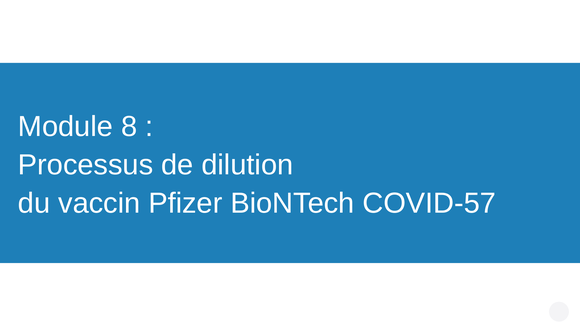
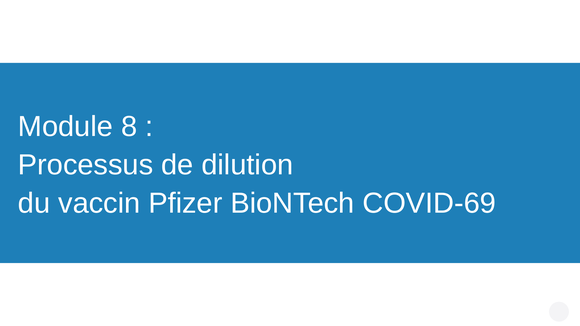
COVID-57: COVID-57 -> COVID-69
